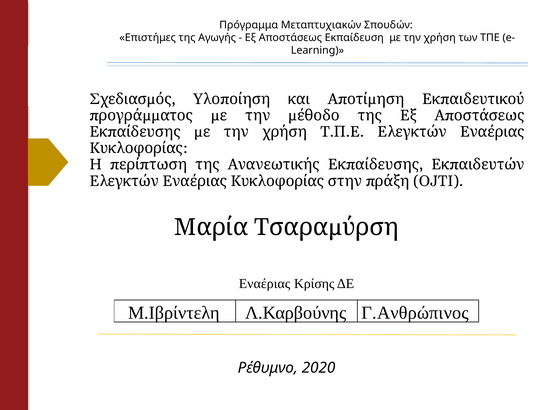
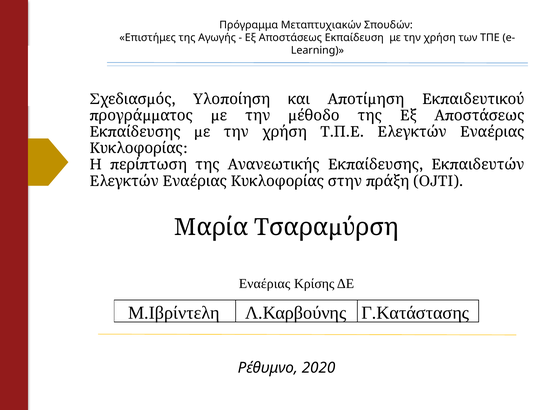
Γ.Ανθρώπινος: Γ.Ανθρώπινος -> Γ.Κατάστασης
